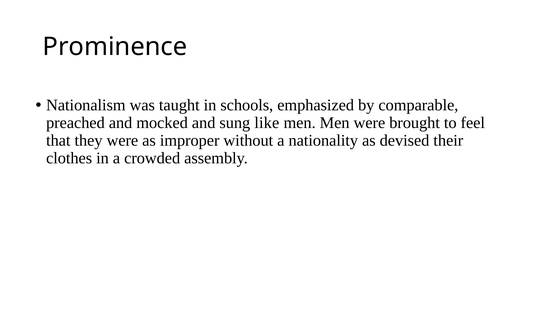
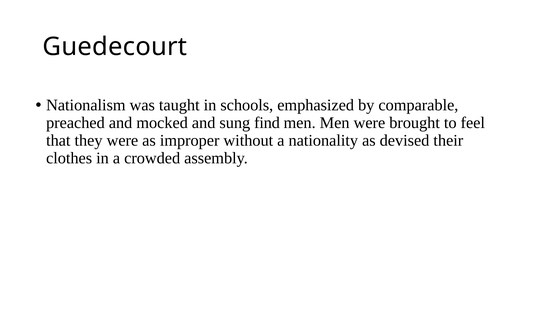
Prominence: Prominence -> Guedecourt
like: like -> find
